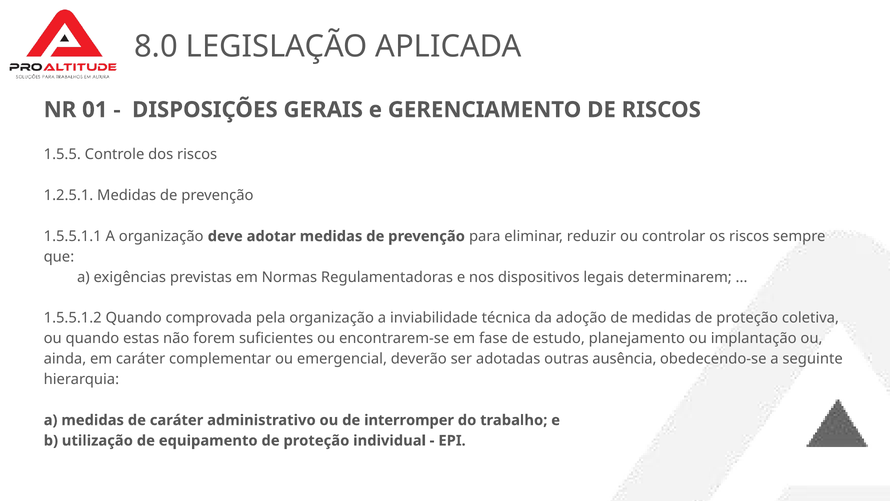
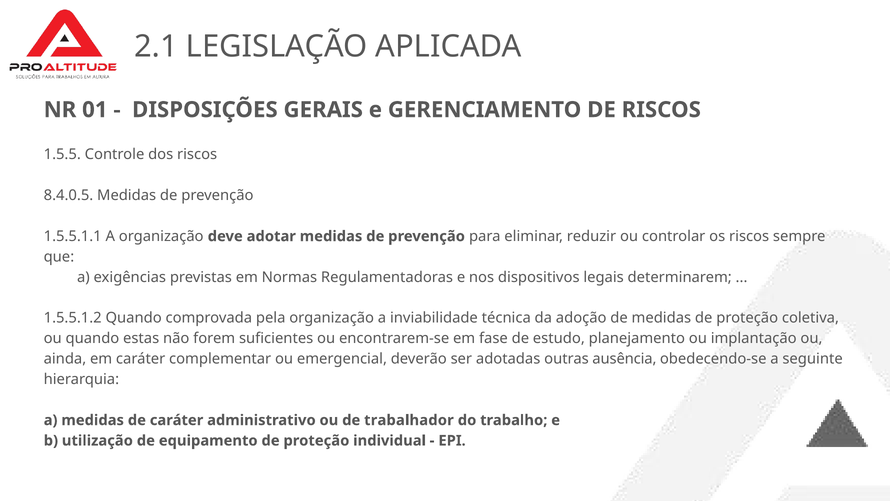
8.0: 8.0 -> 2.1
1.2.5.1: 1.2.5.1 -> 8.4.0.5
interromper: interromper -> trabalhador
